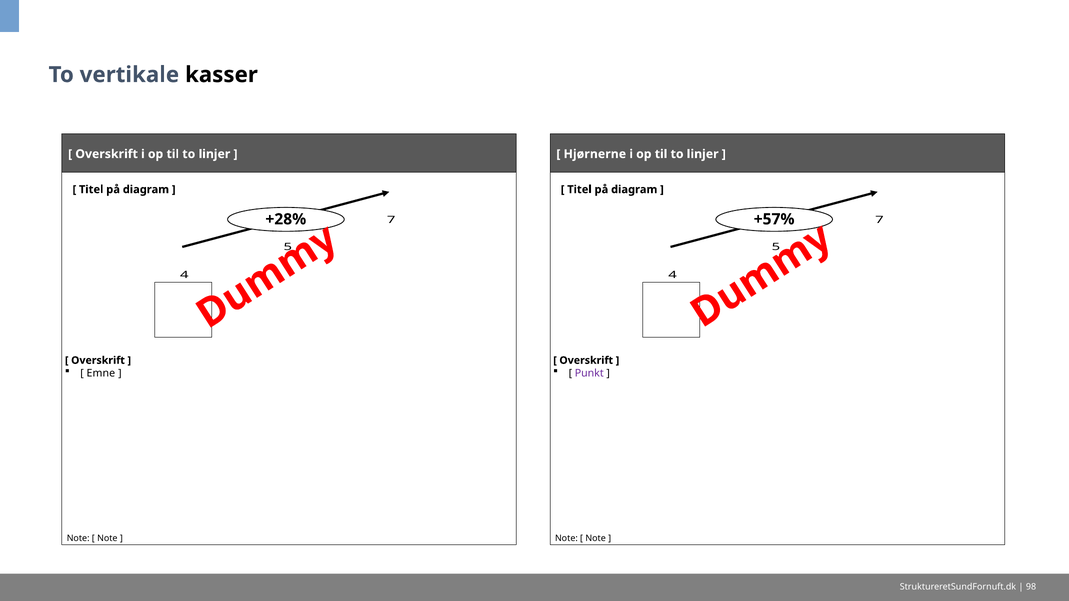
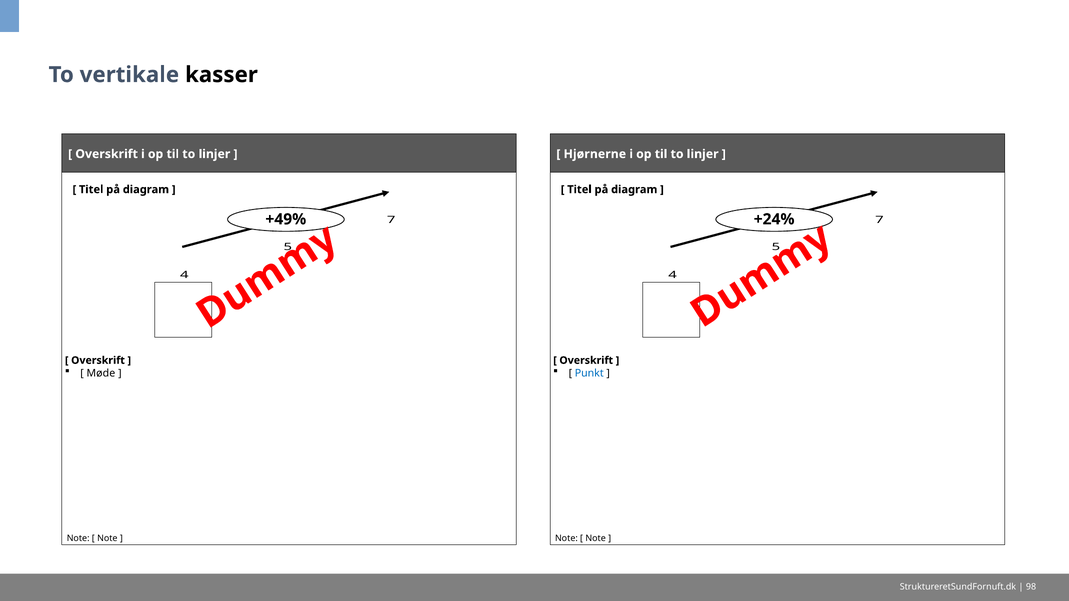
+28%: +28% -> +49%
+57%: +57% -> +24%
Emne: Emne -> Møde
Punkt colour: purple -> blue
